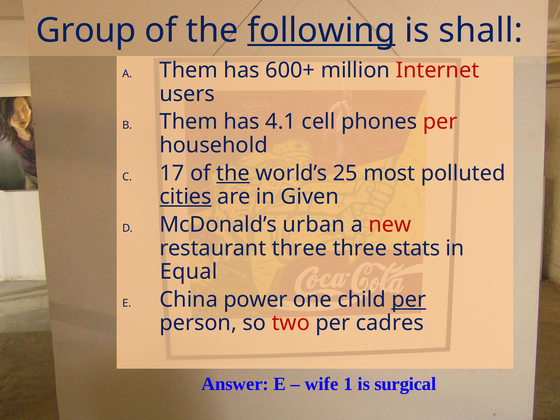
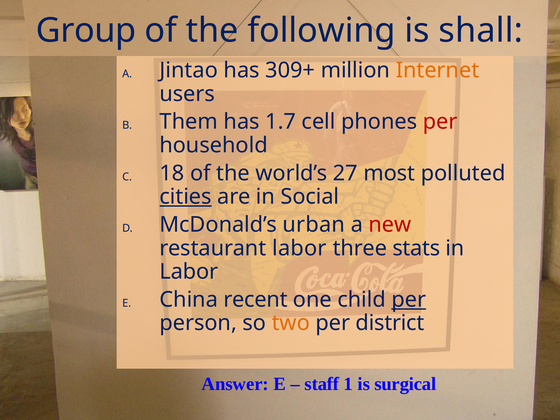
following underline: present -> none
A Them: Them -> Jintao
600+: 600+ -> 309+
Internet colour: red -> orange
4.1: 4.1 -> 1.7
17: 17 -> 18
the at (233, 173) underline: present -> none
25: 25 -> 27
Given: Given -> Social
restaurant three: three -> labor
Equal at (189, 272): Equal -> Labor
power: power -> recent
two colour: red -> orange
cadres: cadres -> district
wife: wife -> staff
